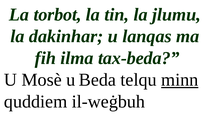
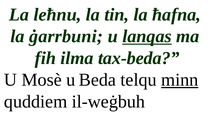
torbot: torbot -> leħnu
jlumu: jlumu -> ħafna
dakinhar: dakinhar -> ġarrbuni
lanqas underline: none -> present
